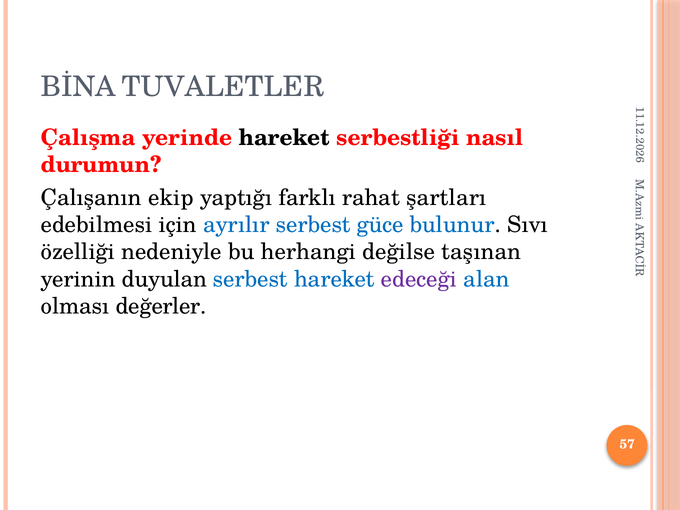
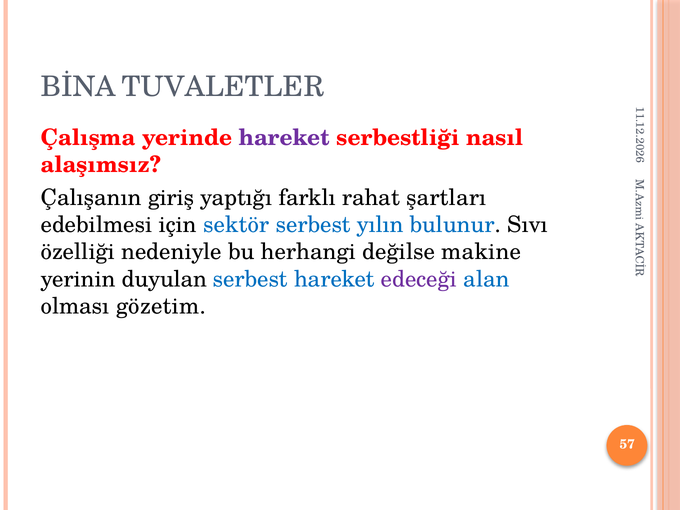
hareket at (284, 138) colour: black -> purple
durumun: durumun -> alaşımsız
ekip: ekip -> giriş
ayrılır: ayrılır -> sektör
güce: güce -> yılın
taşınan: taşınan -> makine
değerler: değerler -> gözetim
